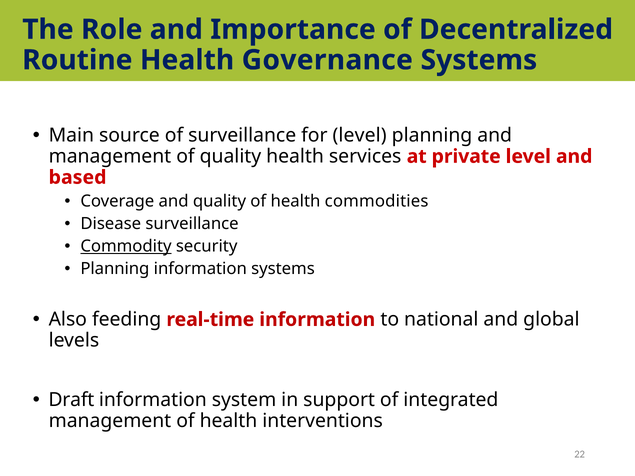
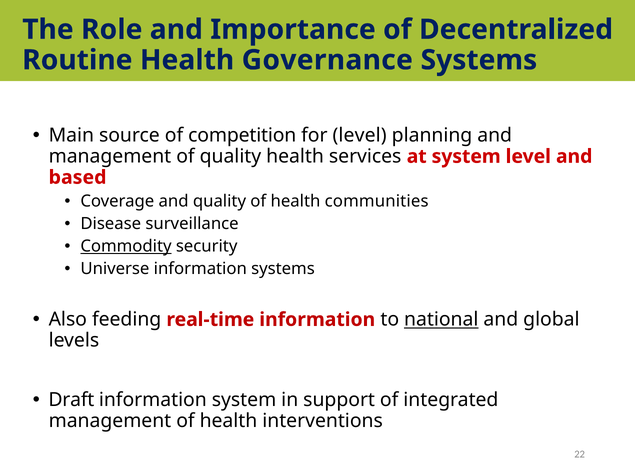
of surveillance: surveillance -> competition
at private: private -> system
commodities: commodities -> communities
Planning at (115, 269): Planning -> Universe
national underline: none -> present
